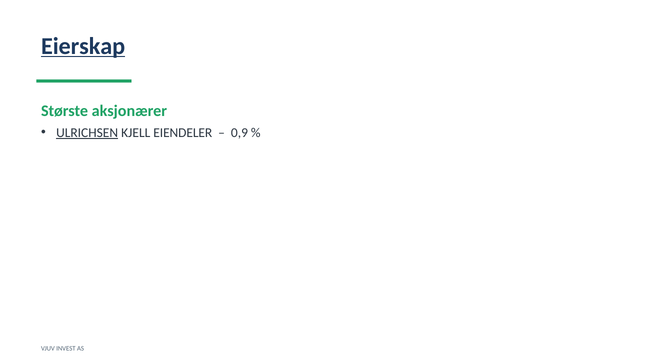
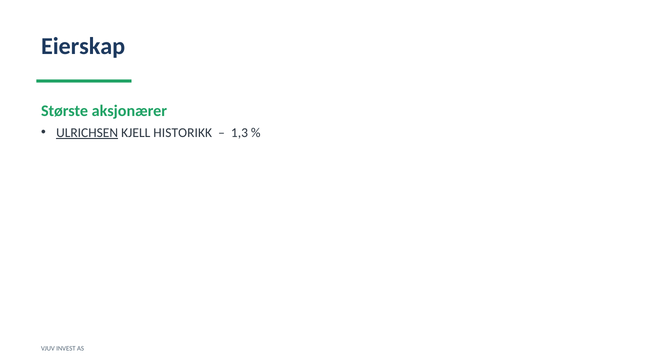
Eierskap underline: present -> none
EIENDELER: EIENDELER -> HISTORIKK
0,9: 0,9 -> 1,3
